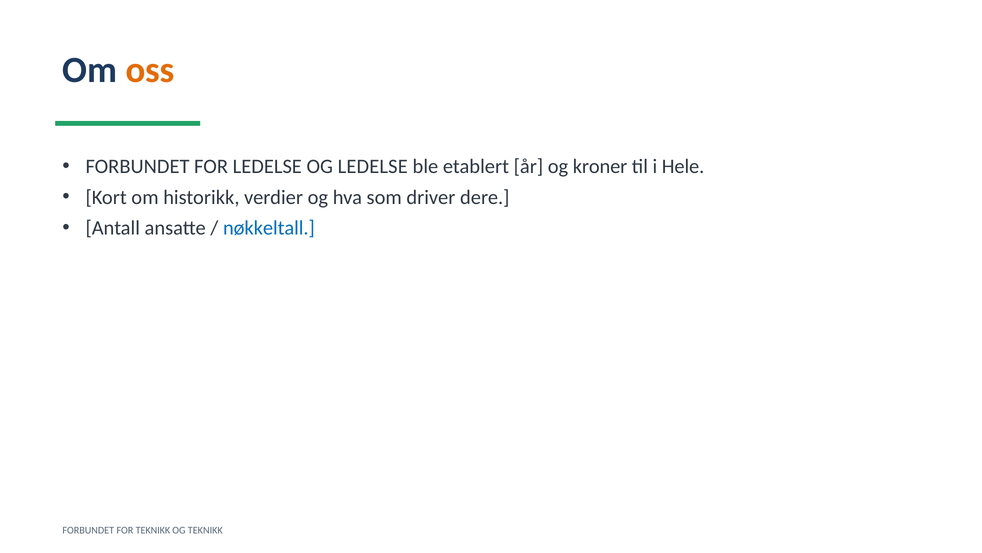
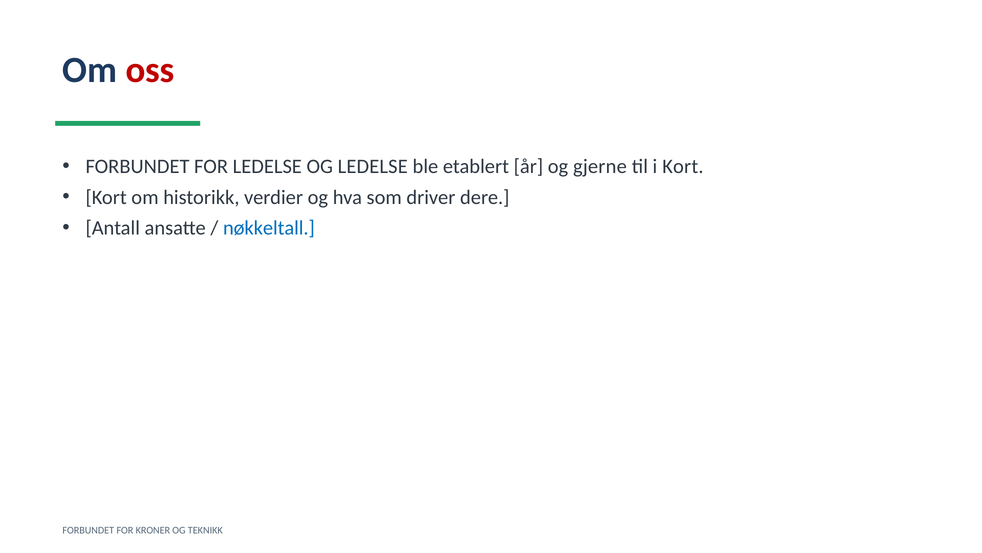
oss colour: orange -> red
kroner: kroner -> gjerne
i Hele: Hele -> Kort
FOR TEKNIKK: TEKNIKK -> KRONER
